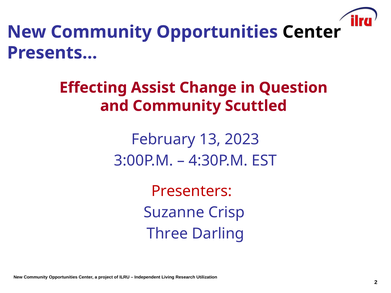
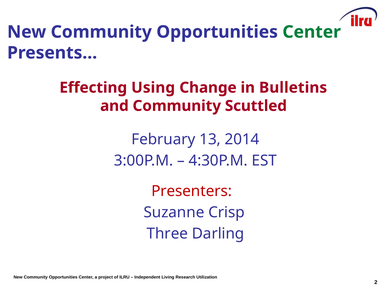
Center at (312, 32) colour: black -> green
Assist: Assist -> Using
Question: Question -> Bulletins
2023: 2023 -> 2014
